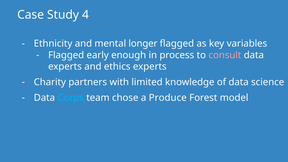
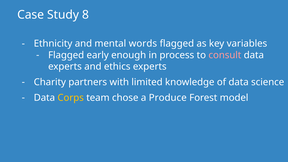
4: 4 -> 8
longer: longer -> words
Corps colour: light blue -> yellow
